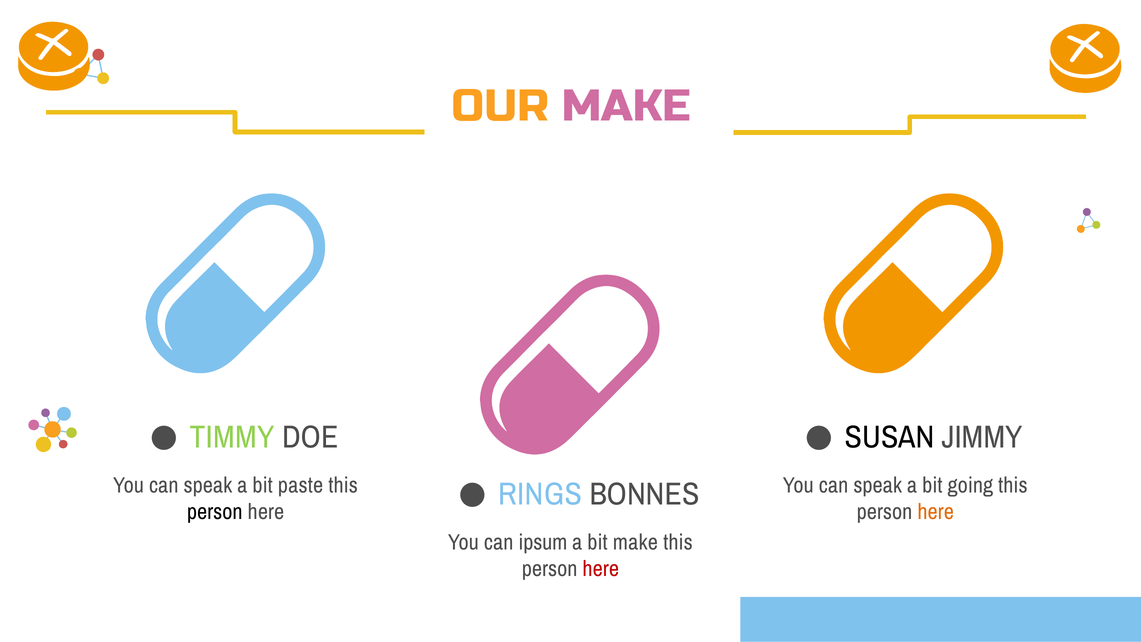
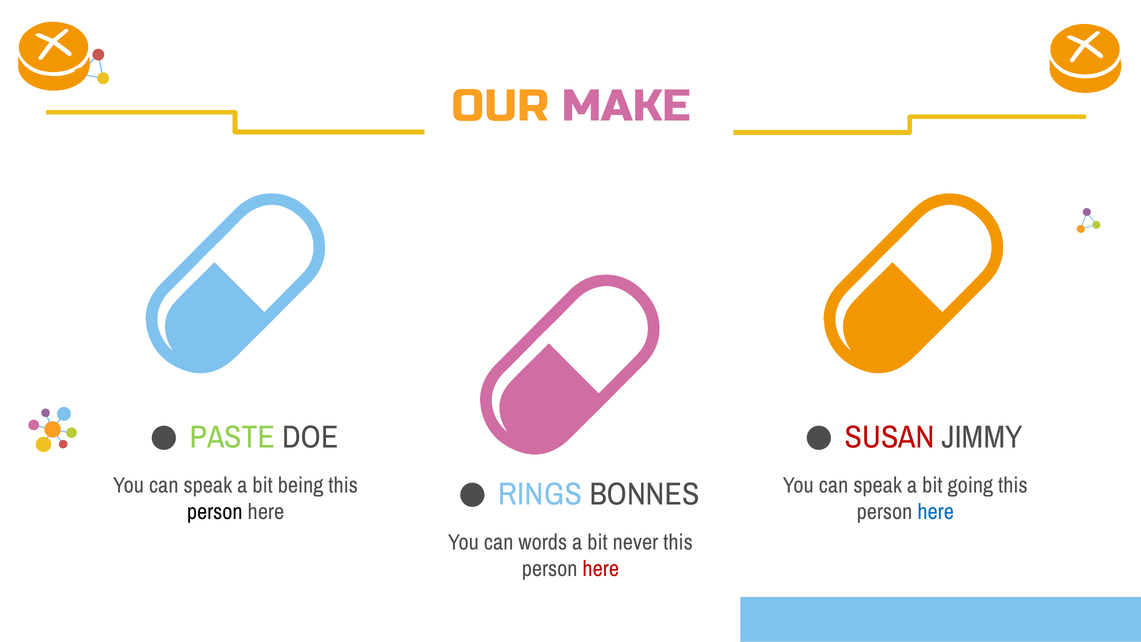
TIMMY: TIMMY -> PASTE
SUSAN colour: black -> red
paste: paste -> being
here at (936, 512) colour: orange -> blue
ipsum: ipsum -> words
bit make: make -> never
